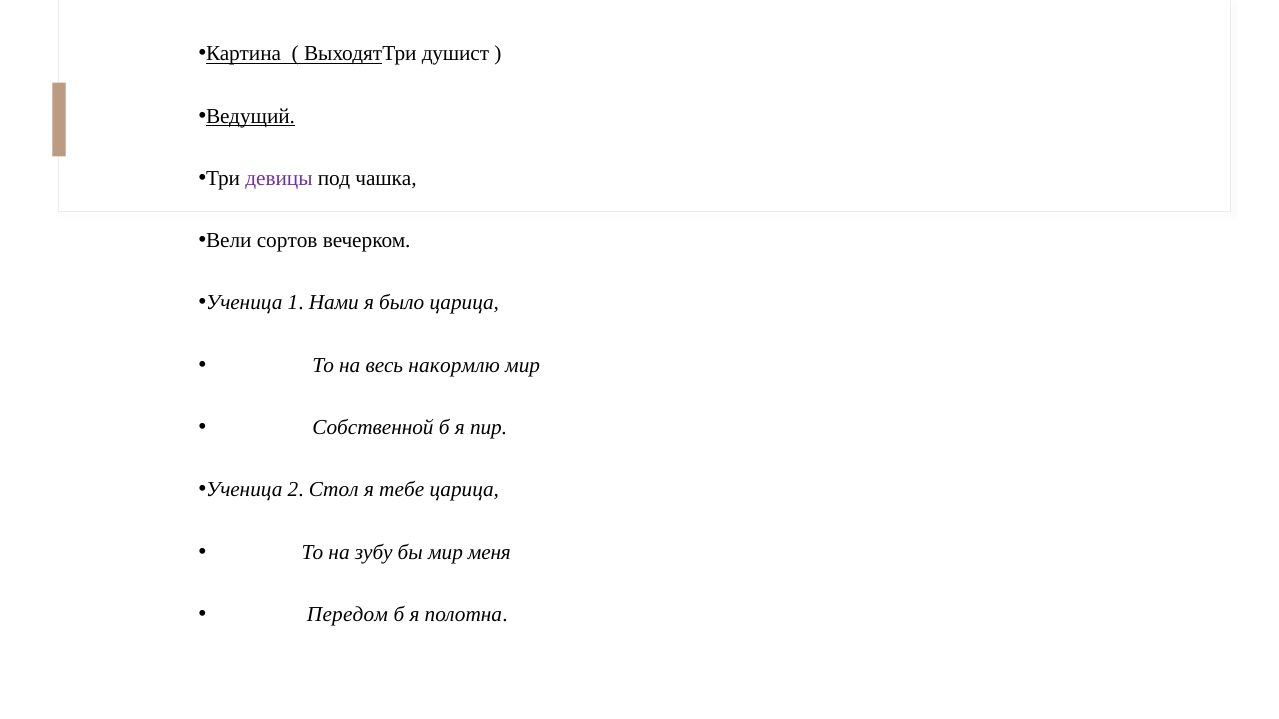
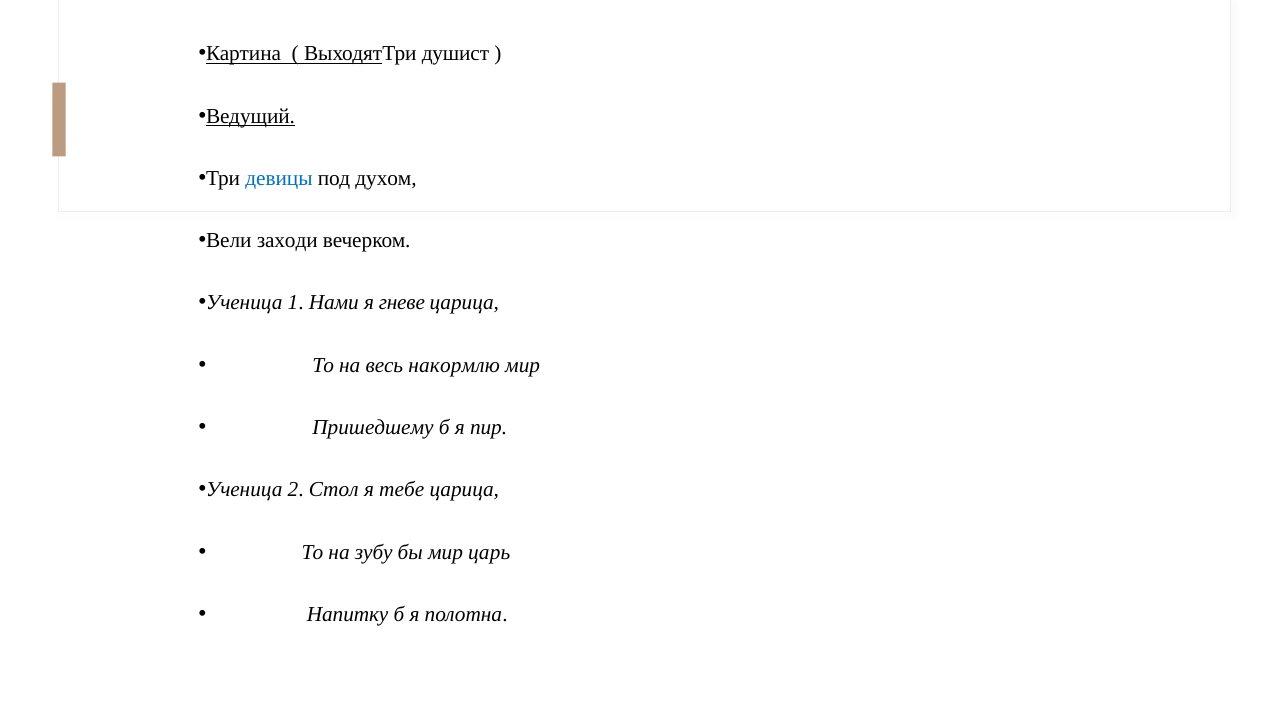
девицы colour: purple -> blue
чашка: чашка -> духом
сортов: сортов -> заходи
было: было -> гневе
Собственной: Собственной -> Пришедшему
меня: меня -> царь
Передом: Передом -> Напитку
